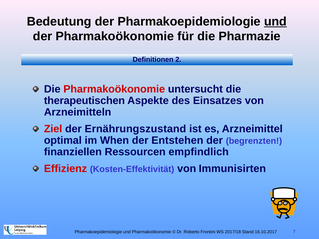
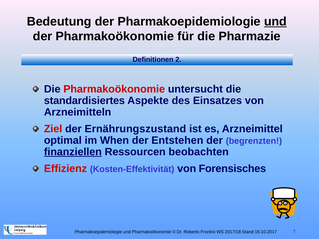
therapeutischen: therapeutischen -> standardisiertes
finanziellen underline: none -> present
empfindlich: empfindlich -> beobachten
Immunisirten: Immunisirten -> Forensisches
